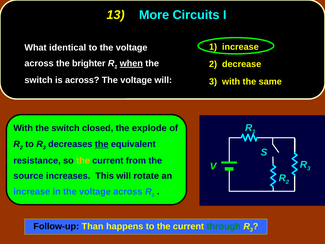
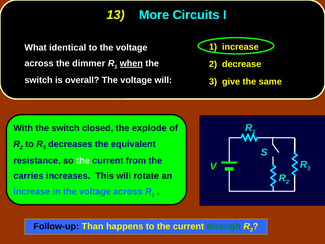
brighter: brighter -> dimmer
is across: across -> overall
3 with: with -> give
the at (102, 144) underline: present -> none
the at (83, 161) colour: yellow -> white
source: source -> carries
